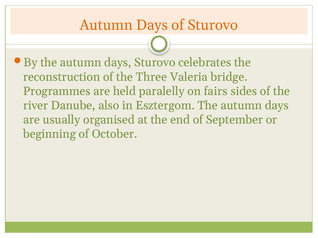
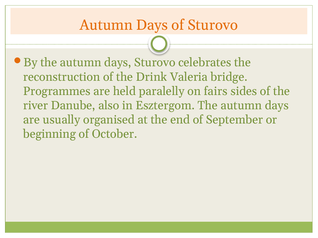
Three: Three -> Drink
